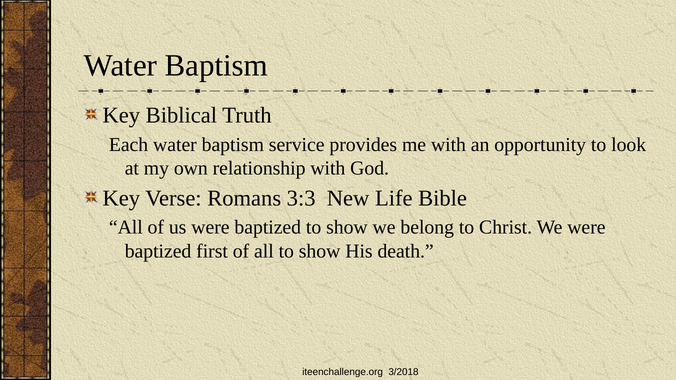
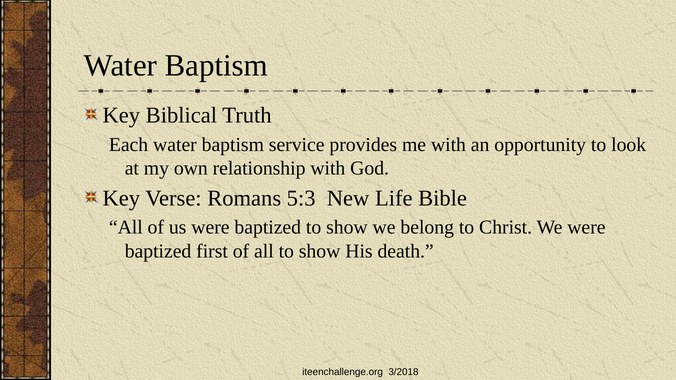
3:3: 3:3 -> 5:3
